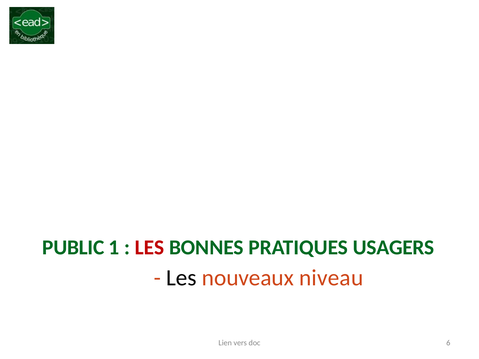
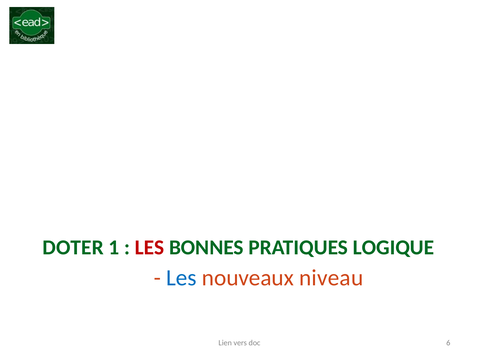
PUBLIC: PUBLIC -> DOTER
USAGERS: USAGERS -> LOGIQUE
Les at (181, 278) colour: black -> blue
